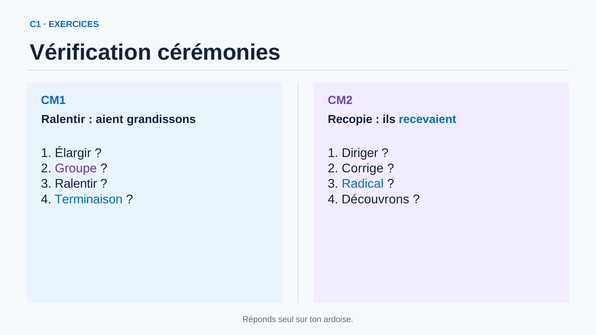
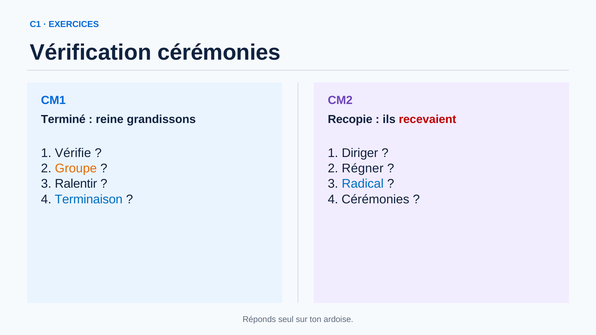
Ralentir at (63, 119): Ralentir -> Terminé
aient: aient -> reine
recevaient colour: blue -> red
Élargir: Élargir -> Vérifie
Groupe colour: purple -> orange
Corrige: Corrige -> Régner
4 Découvrons: Découvrons -> Cérémonies
